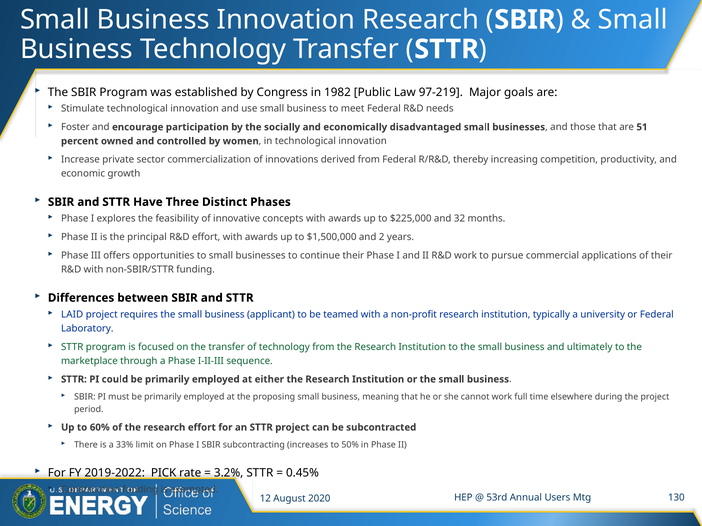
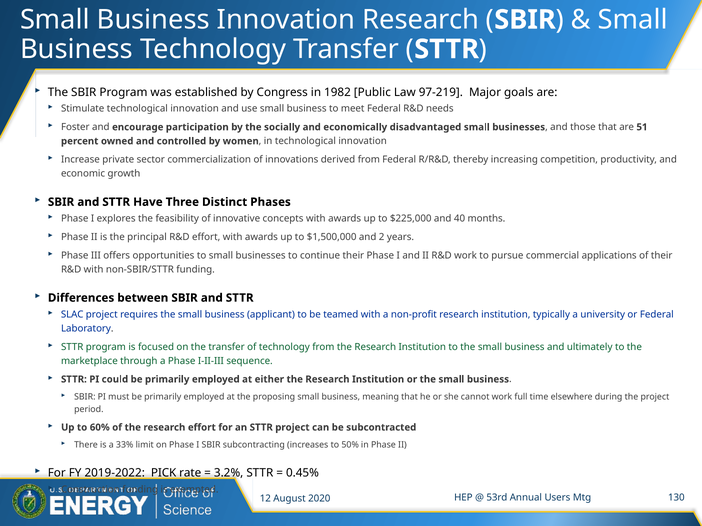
32: 32 -> 40
LAID: LAID -> SLAC
